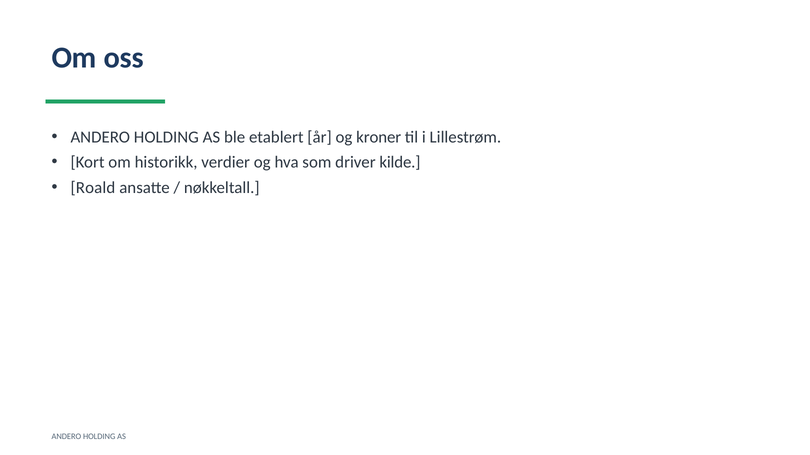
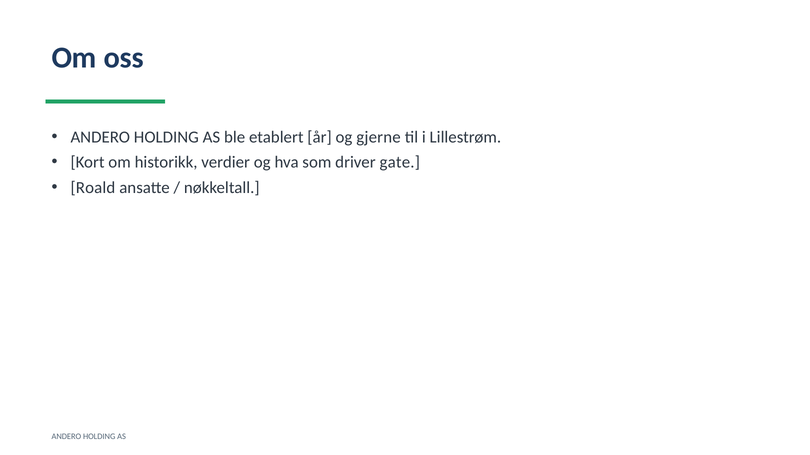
kroner: kroner -> gjerne
kilde: kilde -> gate
